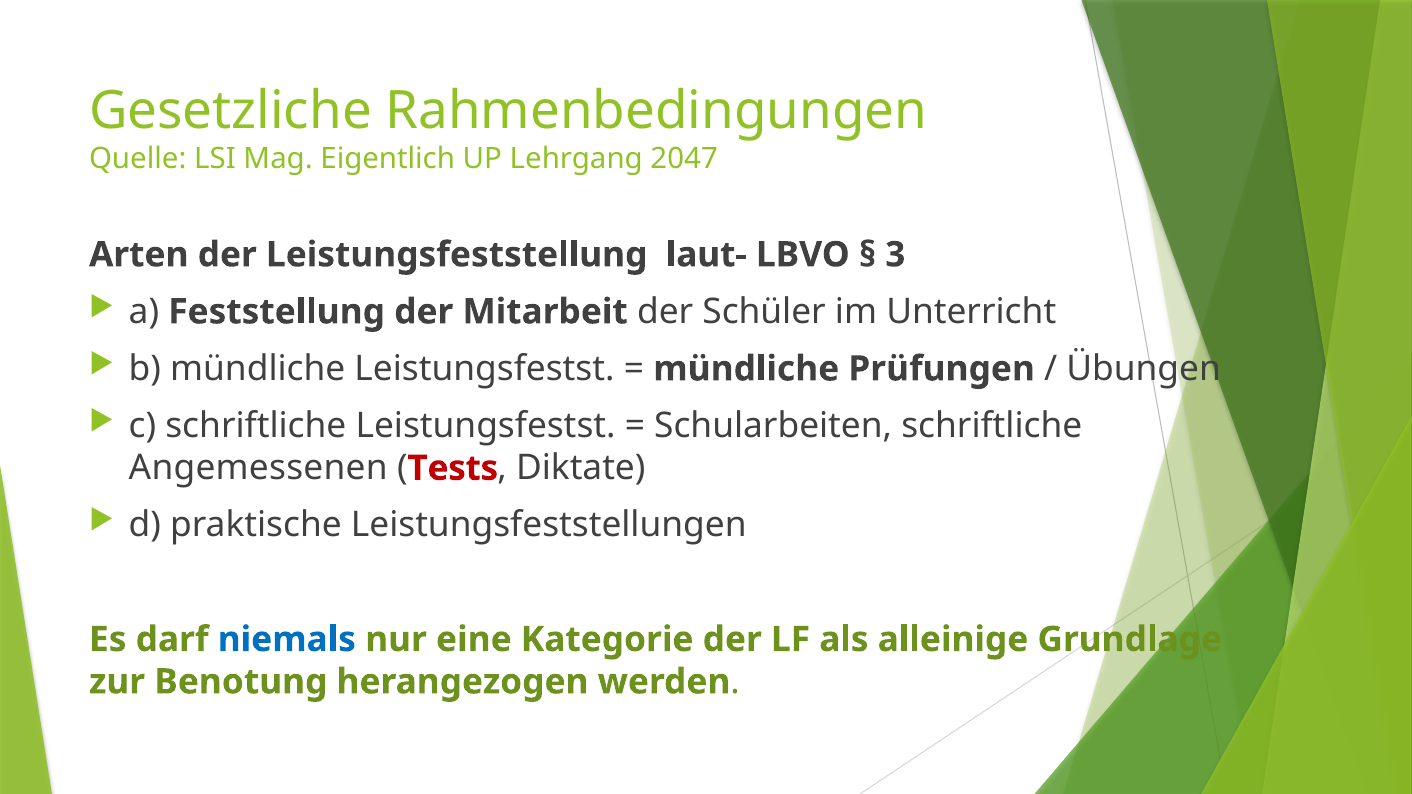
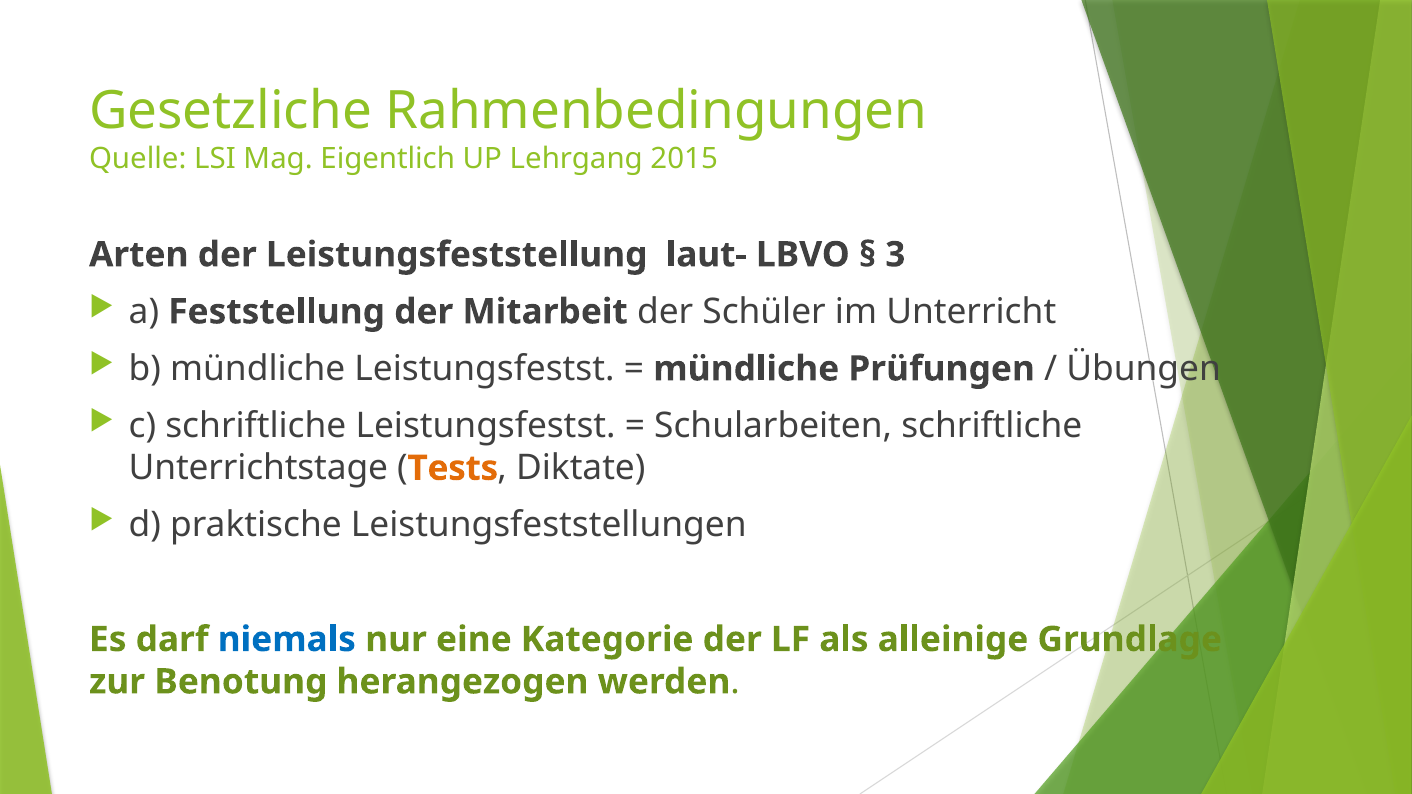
2047: 2047 -> 2015
Angemessenen: Angemessenen -> Unterrichtstage
Tests colour: red -> orange
